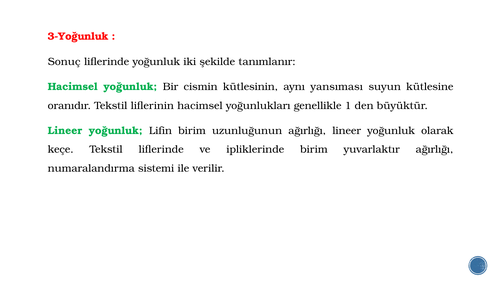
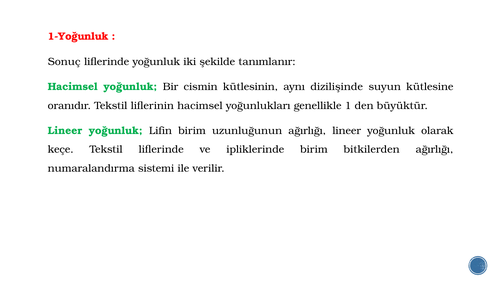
3-Yoğunluk: 3-Yoğunluk -> 1-Yoğunluk
yansıması: yansıması -> dizilişinde
yuvarlaktır: yuvarlaktır -> bitkilerden
